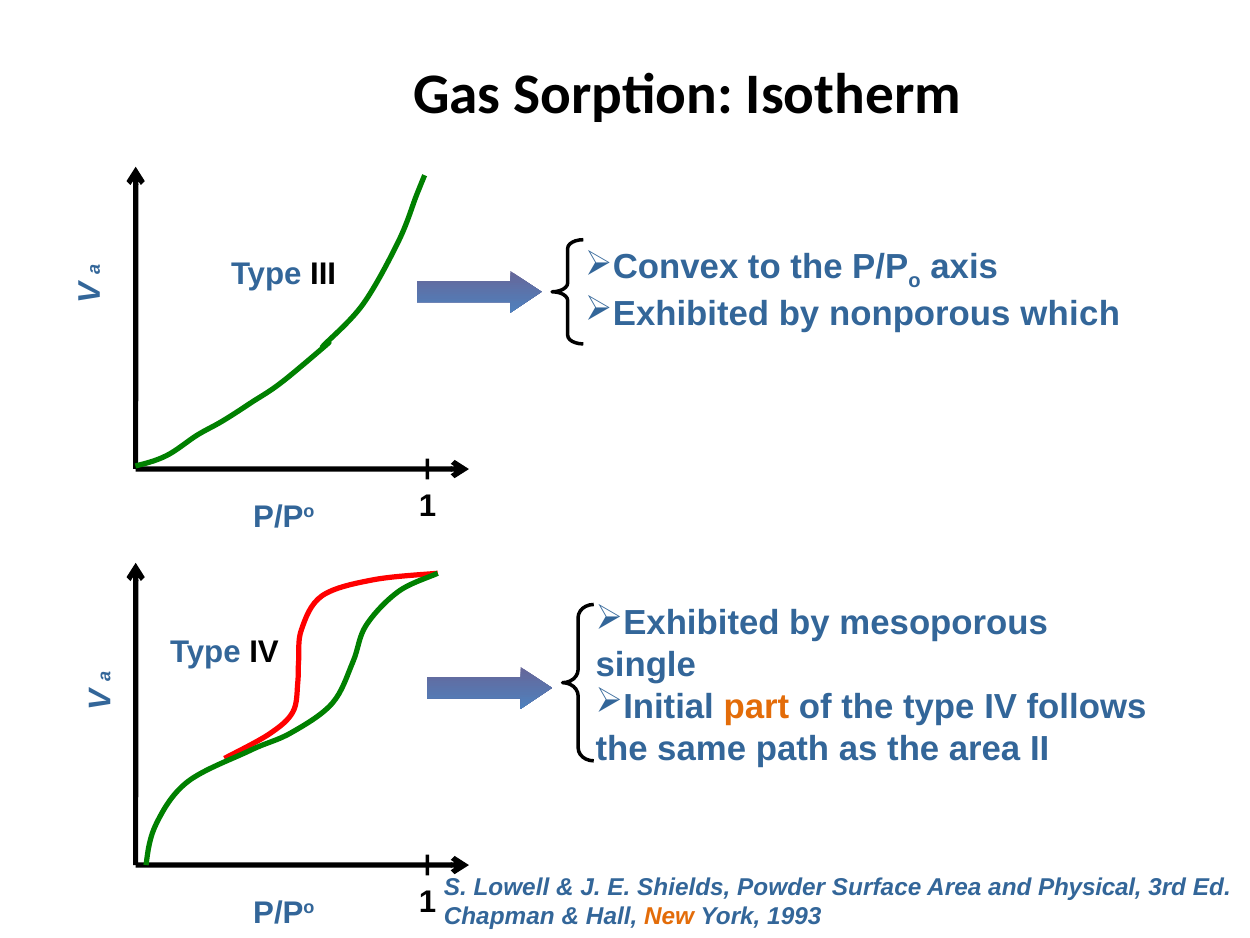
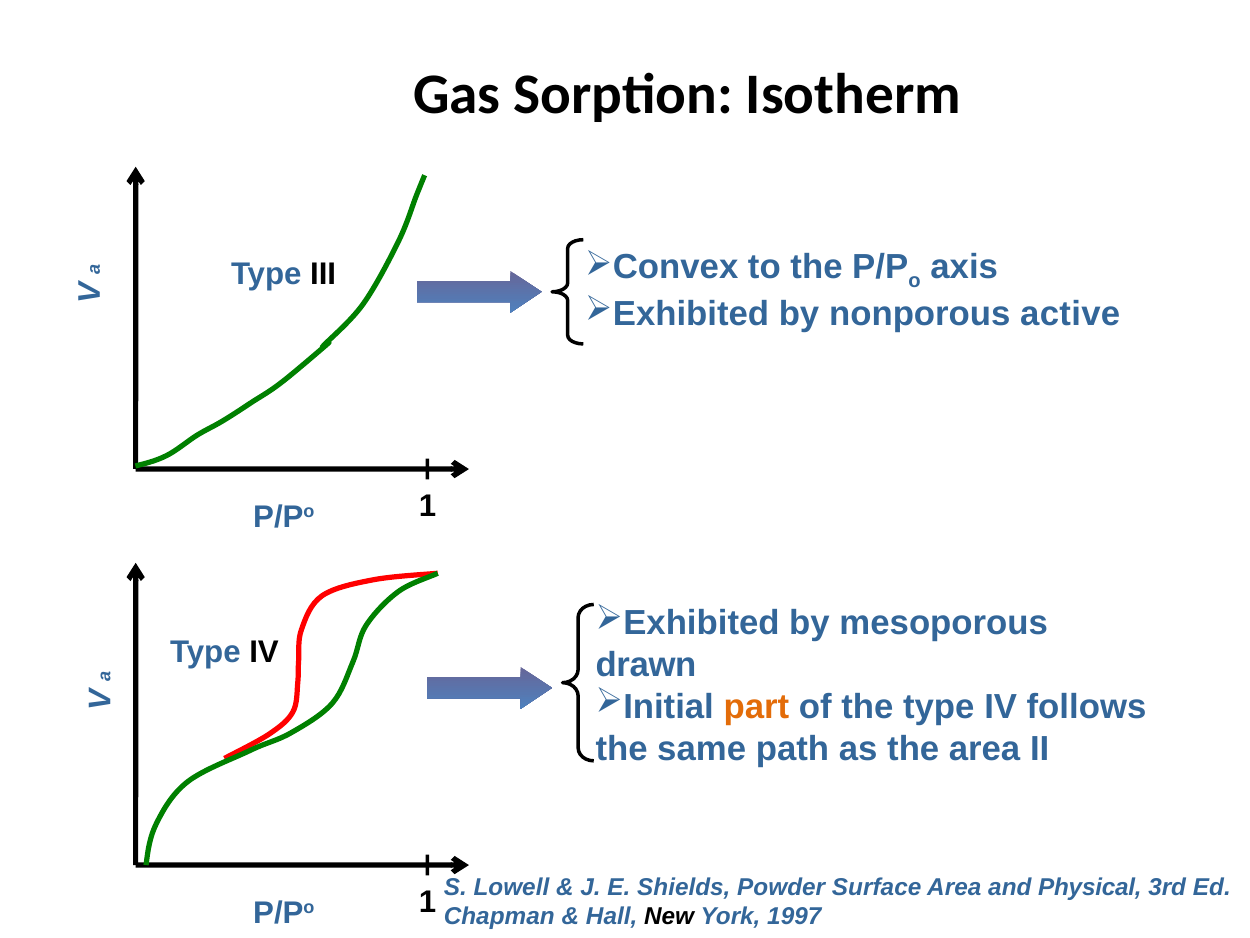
which: which -> active
single: single -> drawn
New colour: orange -> black
1993: 1993 -> 1997
